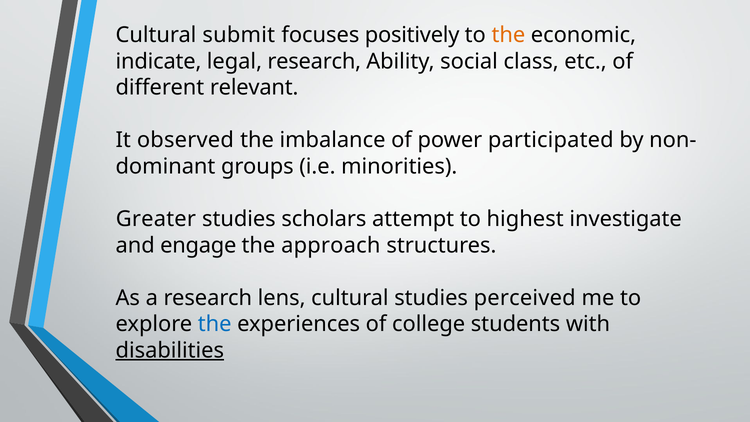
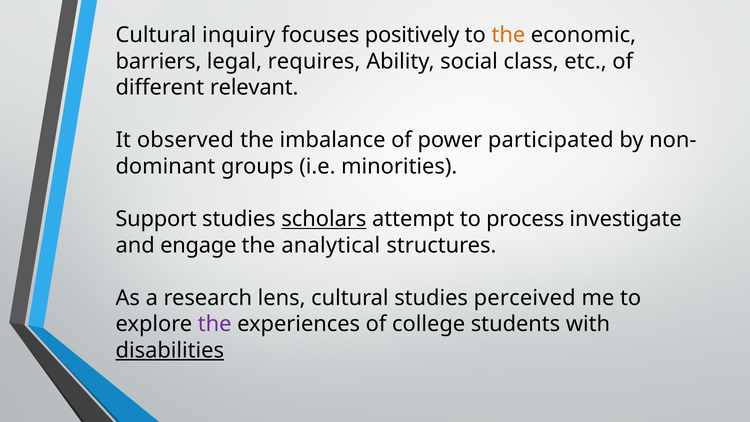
submit: submit -> inquiry
indicate: indicate -> barriers
legal research: research -> requires
Greater: Greater -> Support
scholars underline: none -> present
highest: highest -> process
approach: approach -> analytical
the at (215, 324) colour: blue -> purple
